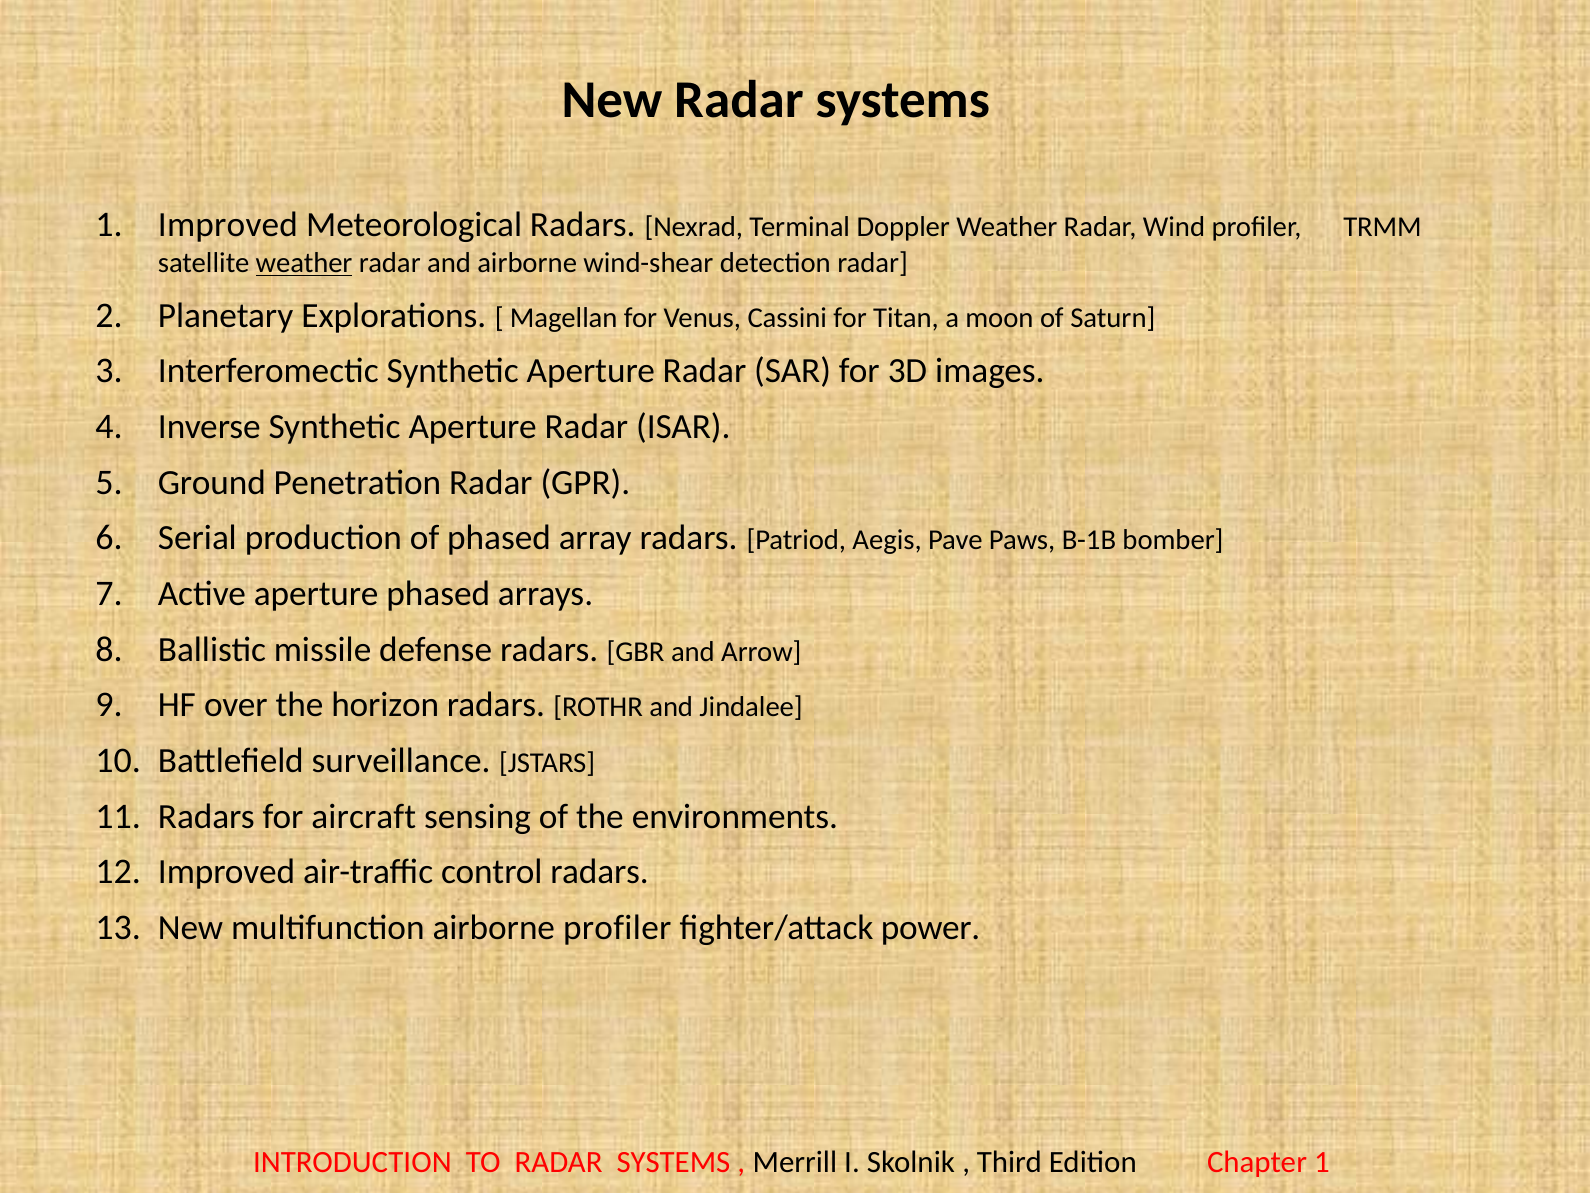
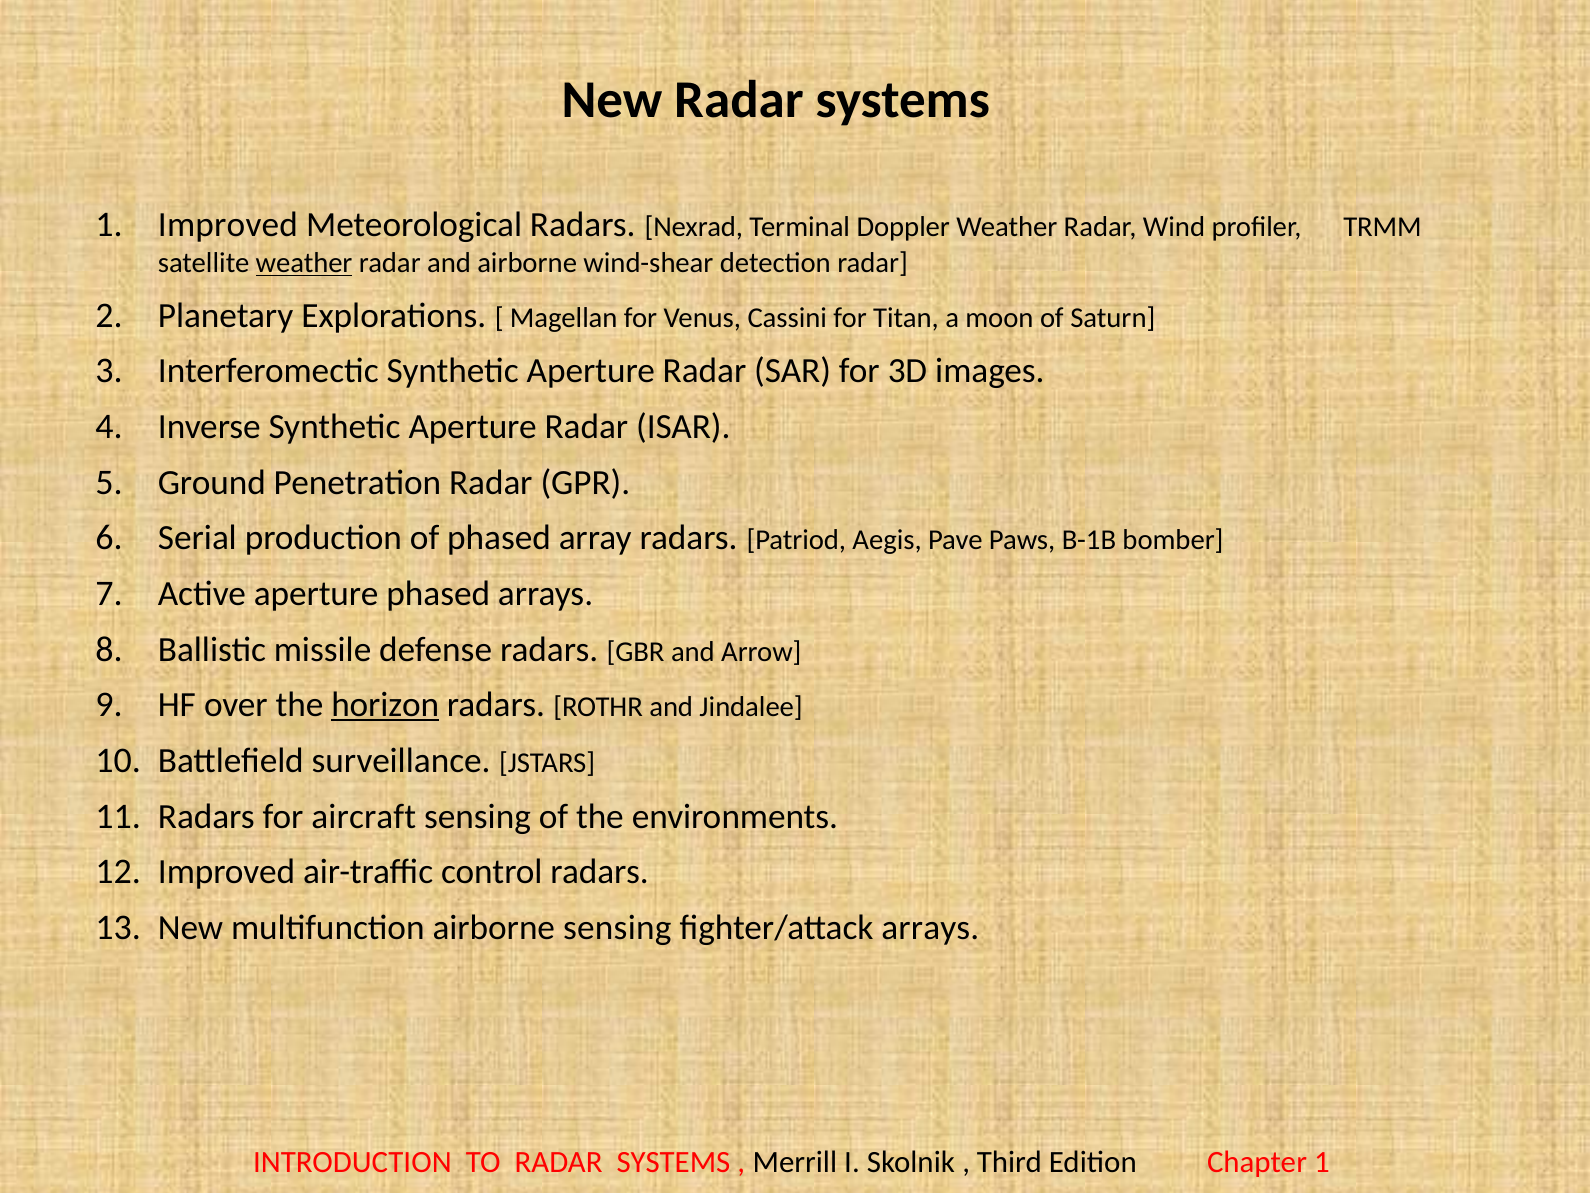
horizon underline: none -> present
airborne profiler: profiler -> sensing
fighter/attack power: power -> arrays
